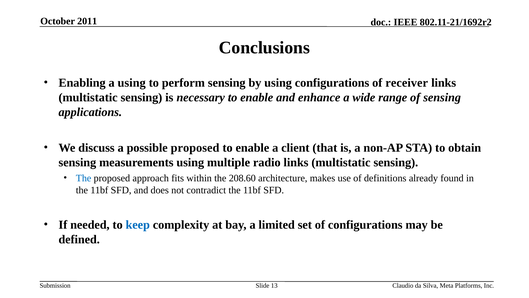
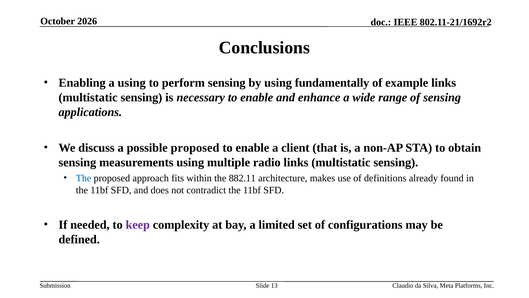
2011: 2011 -> 2026
using configurations: configurations -> fundamentally
receiver: receiver -> example
208.60: 208.60 -> 882.11
keep colour: blue -> purple
